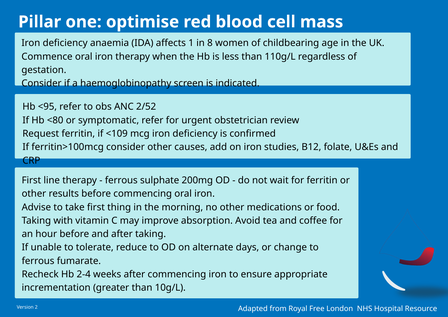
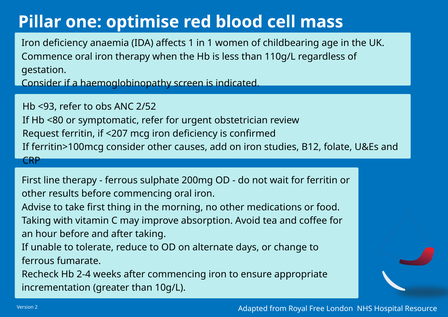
in 8: 8 -> 1
<95: <95 -> <93
<109: <109 -> <207
